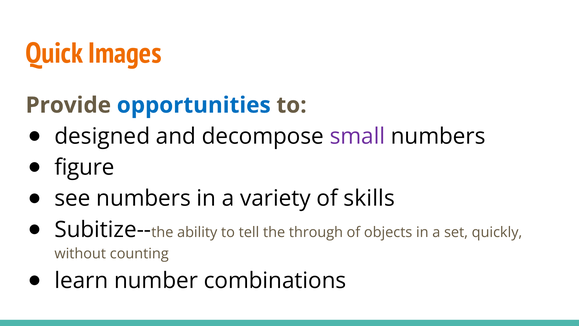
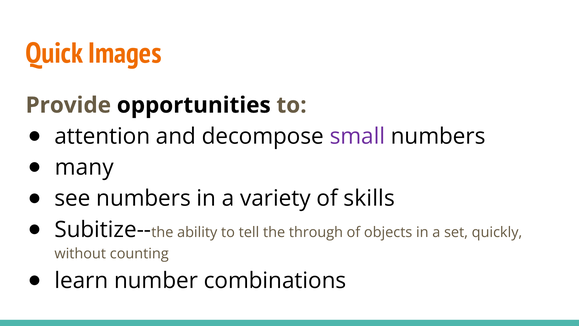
opportunities colour: blue -> black
designed: designed -> attention
figure: figure -> many
